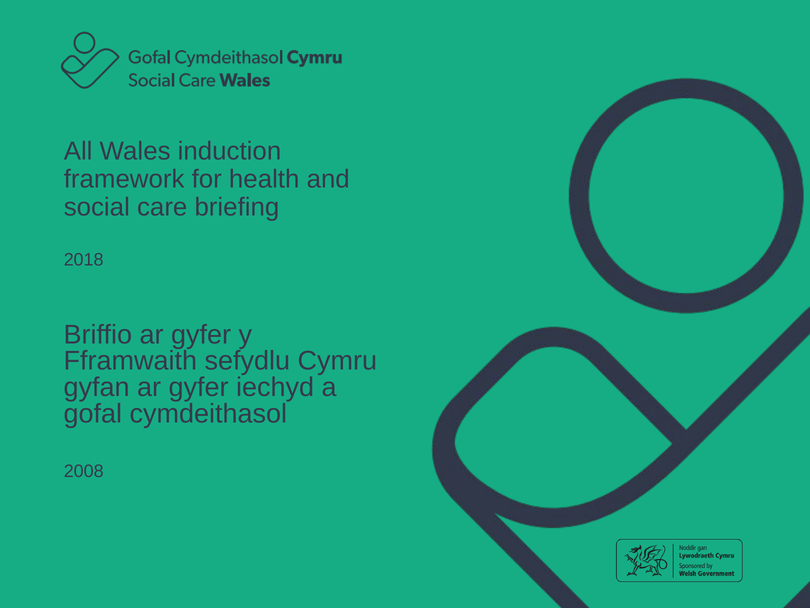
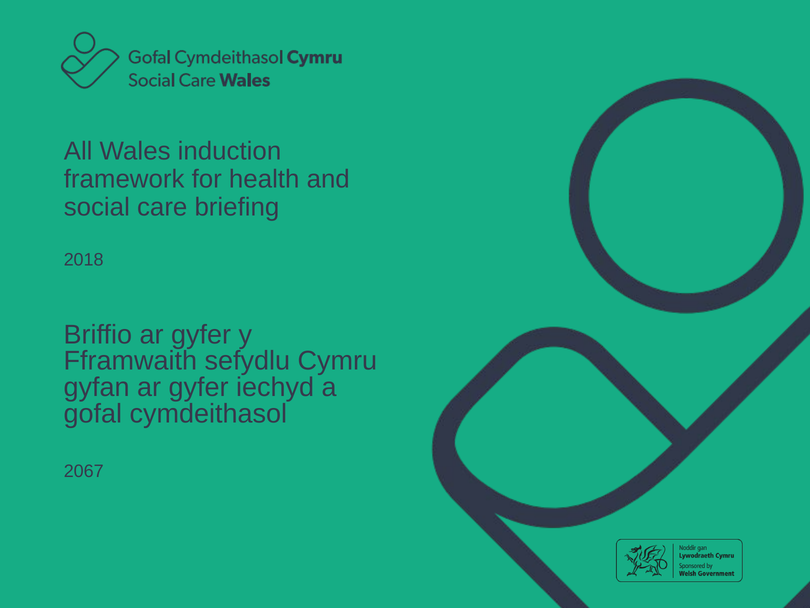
2008: 2008 -> 2067
